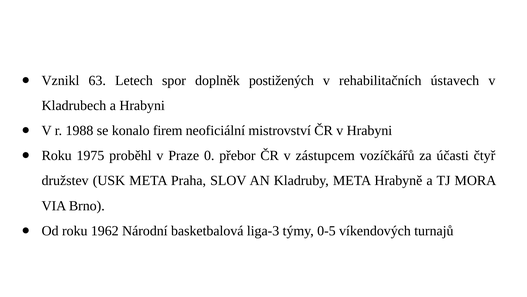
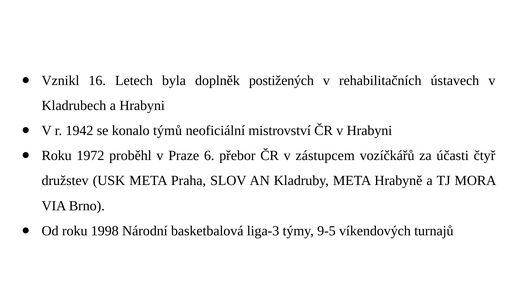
63: 63 -> 16
spor: spor -> byla
1988: 1988 -> 1942
firem: firem -> týmů
1975: 1975 -> 1972
0: 0 -> 6
1962: 1962 -> 1998
0-5: 0-5 -> 9-5
